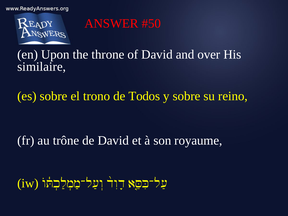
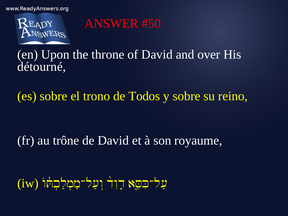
similaire: similaire -> détourné
